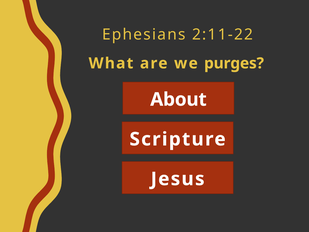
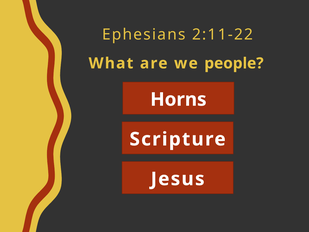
purges: purges -> people
About: About -> Horns
